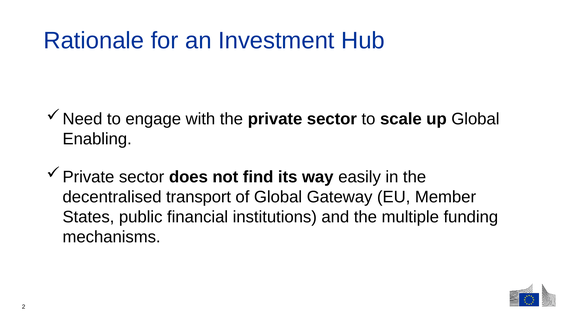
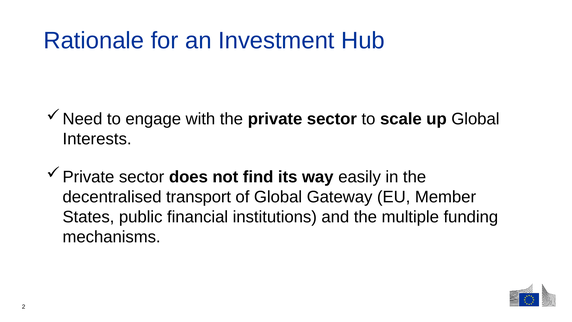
Enabling: Enabling -> Interests
